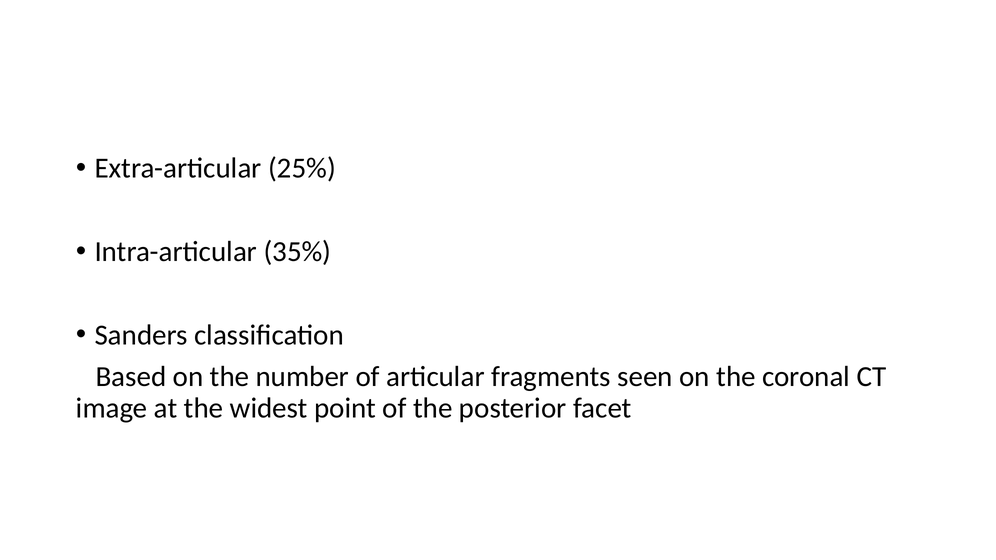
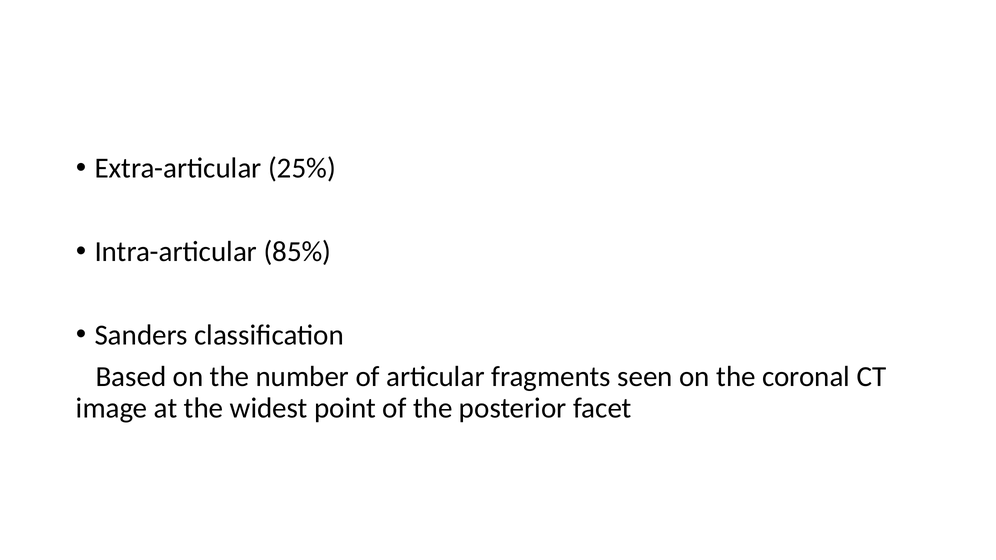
35%: 35% -> 85%
